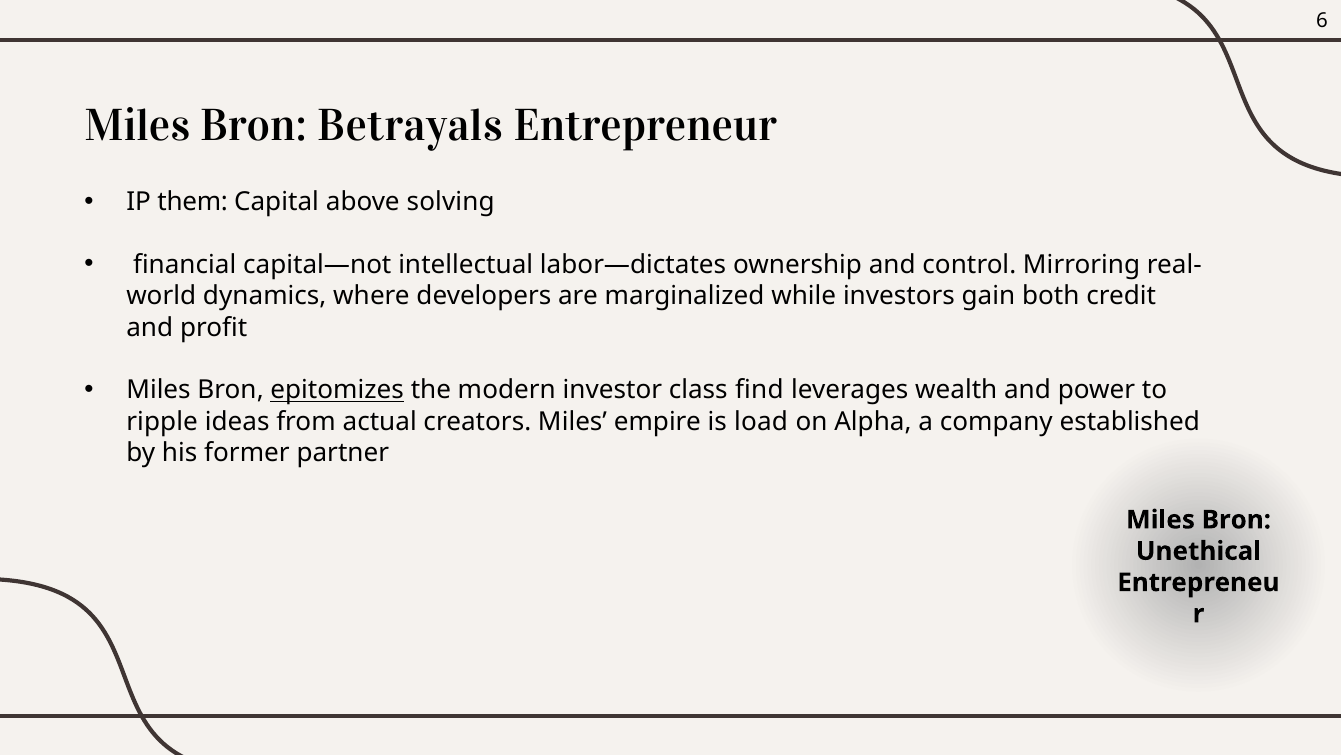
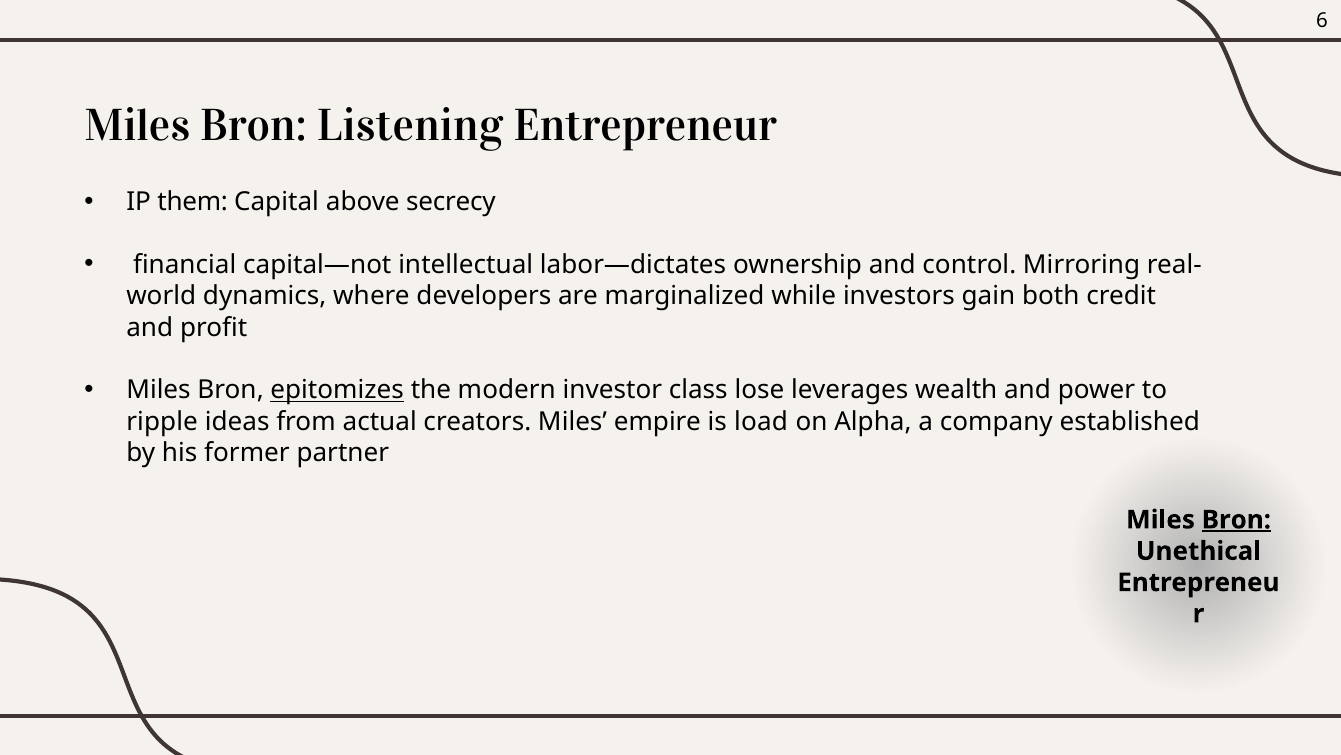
Betrayals: Betrayals -> Listening
solving: solving -> secrecy
find: find -> lose
Bron at (1236, 519) underline: none -> present
